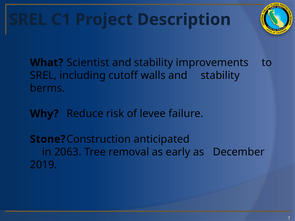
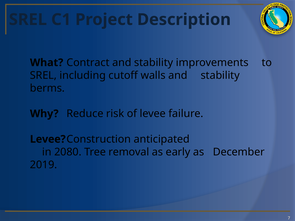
Scientist: Scientist -> Contract
Stone at (48, 139): Stone -> Levee
2063: 2063 -> 2080
